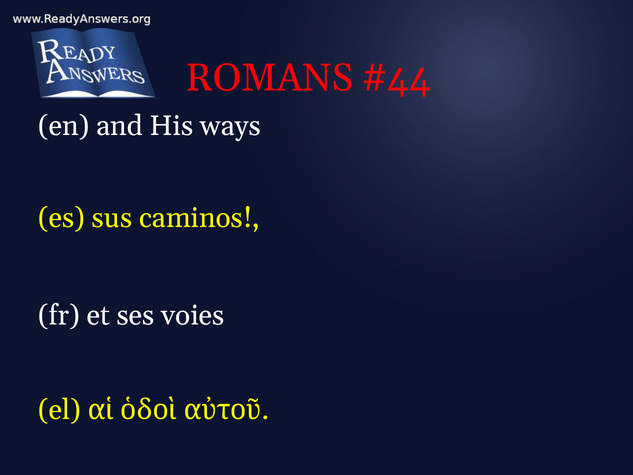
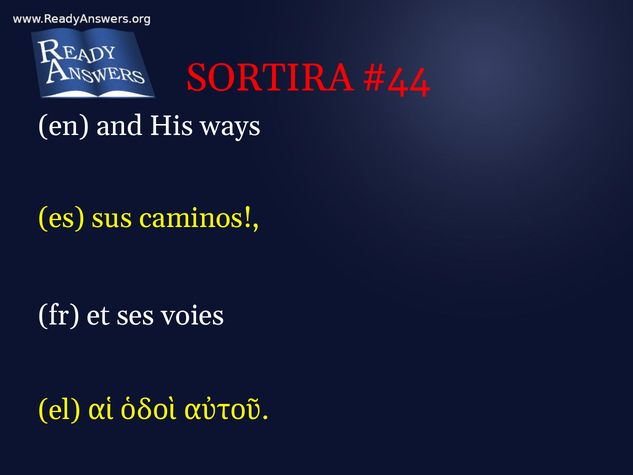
ROMANS: ROMANS -> SORTIRA
